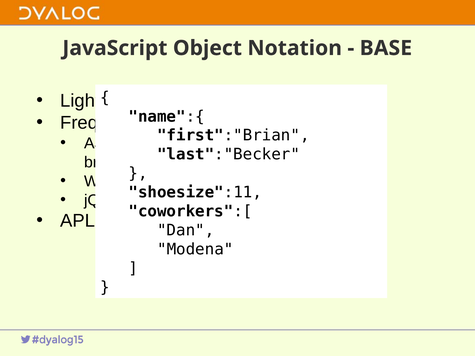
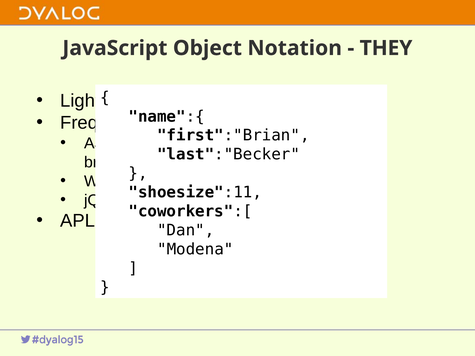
BASE: BASE -> THEY
